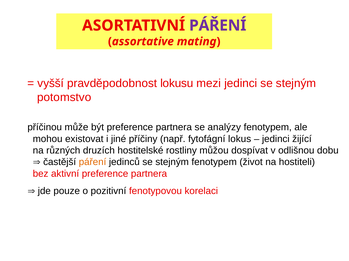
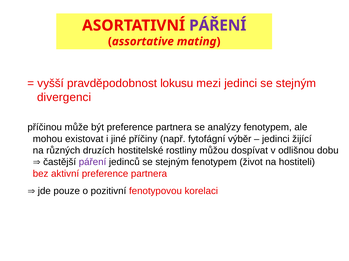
potomstvo: potomstvo -> divergenci
lokus: lokus -> výběr
páření at (93, 162) colour: orange -> purple
